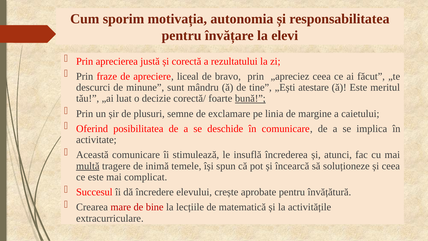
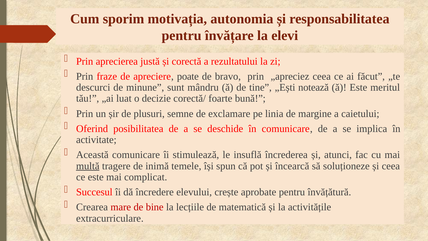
liceal: liceal -> poate
atestare: atestare -> notează
bună underline: present -> none
